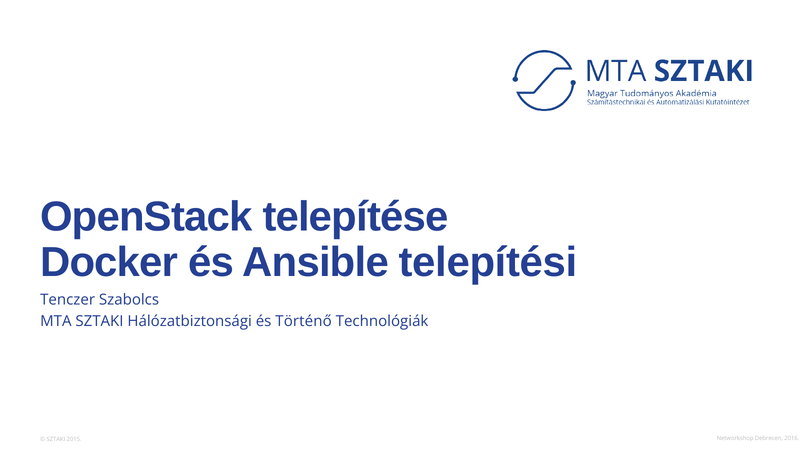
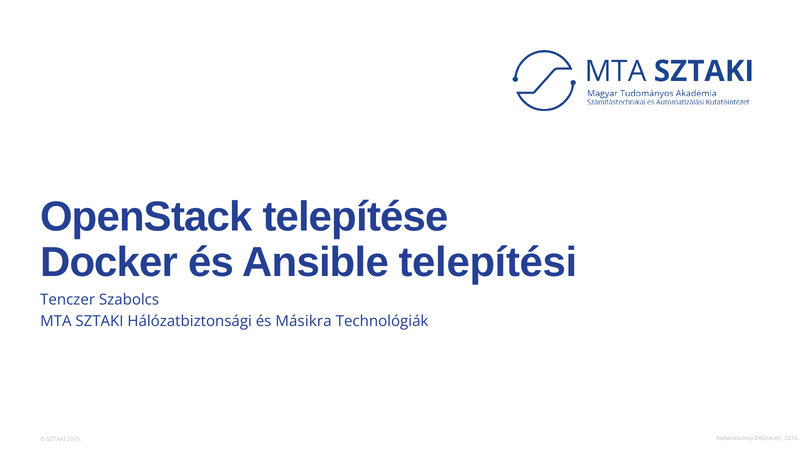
Történő: Történő -> Másikra
